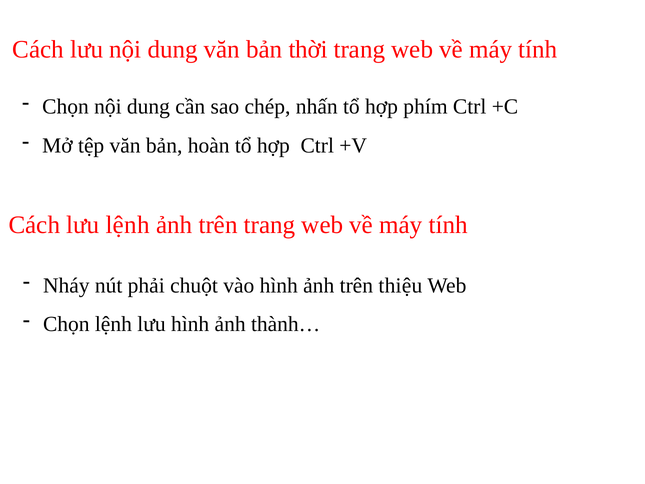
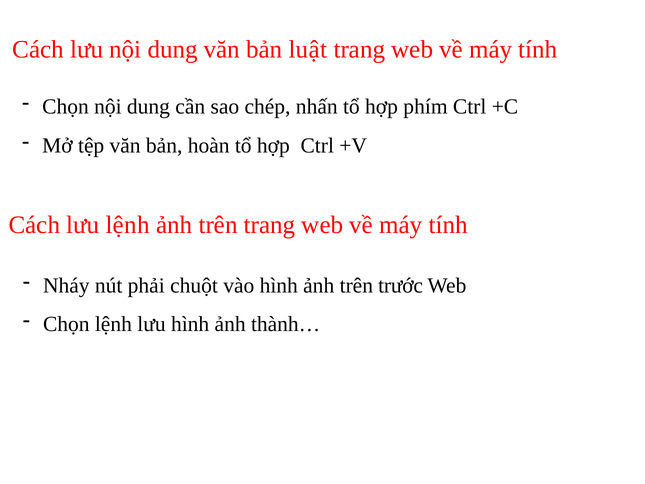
thời: thời -> luật
thiệu: thiệu -> trước
